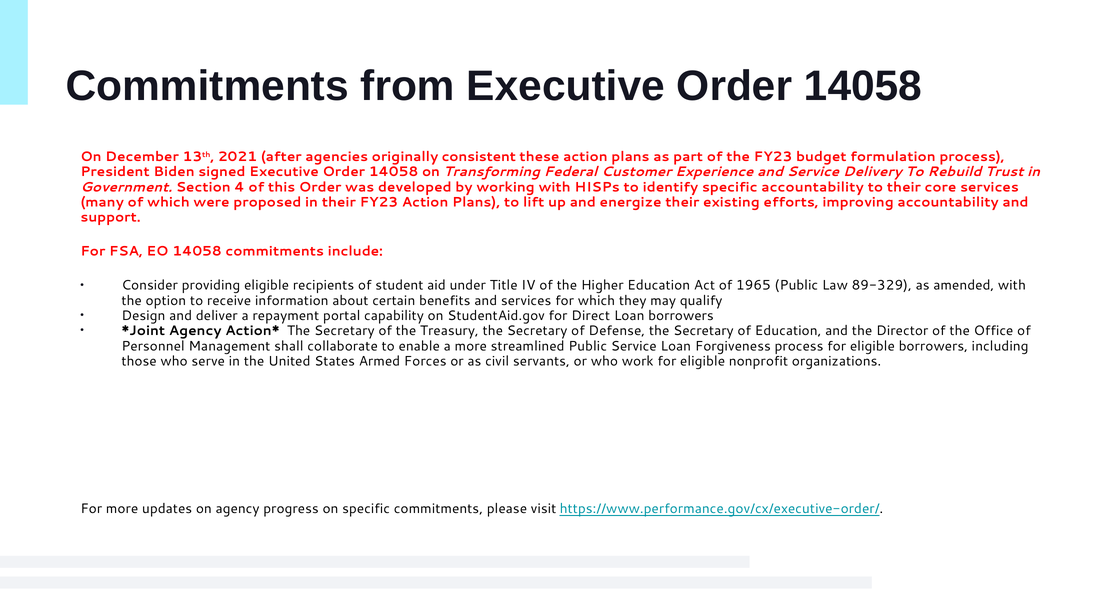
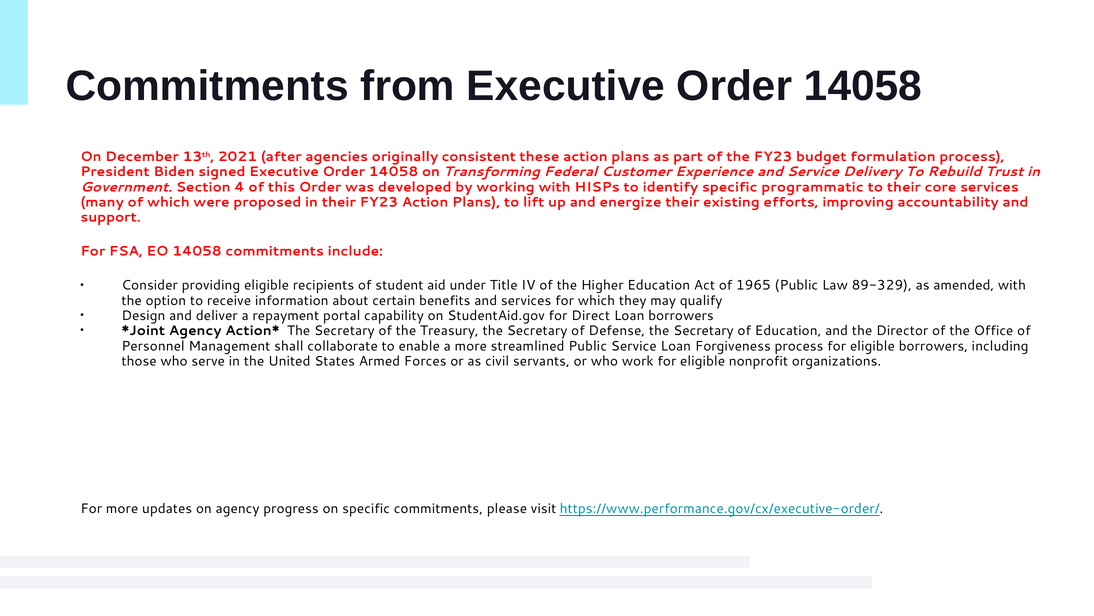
specific accountability: accountability -> programmatic
